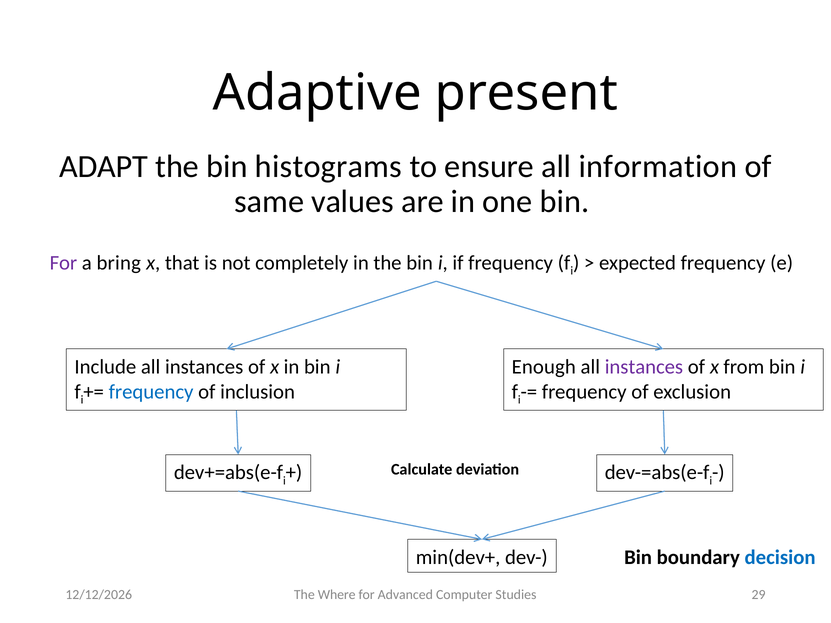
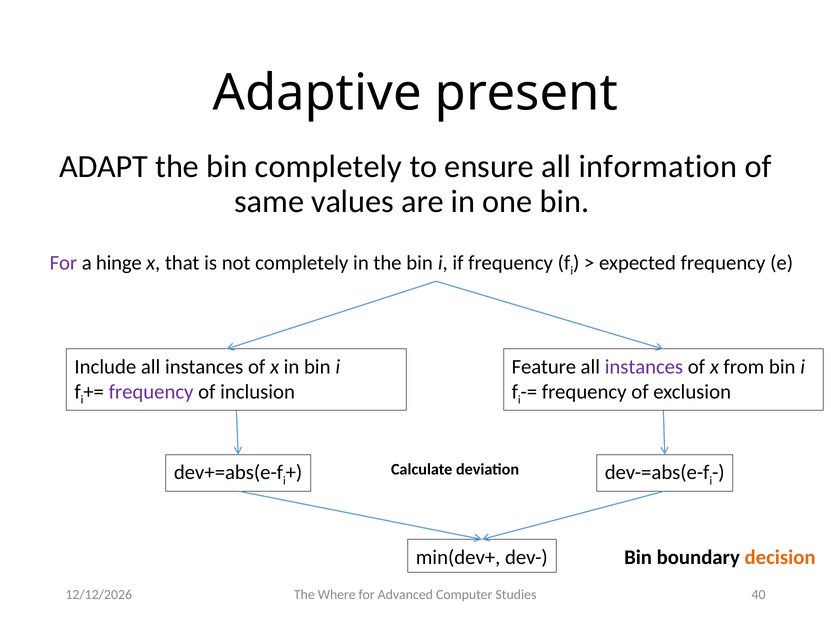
bin histograms: histograms -> completely
bring: bring -> hinge
Enough: Enough -> Feature
frequency at (151, 392) colour: blue -> purple
decision colour: blue -> orange
29: 29 -> 40
